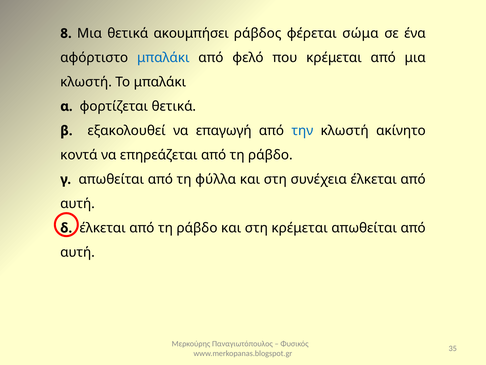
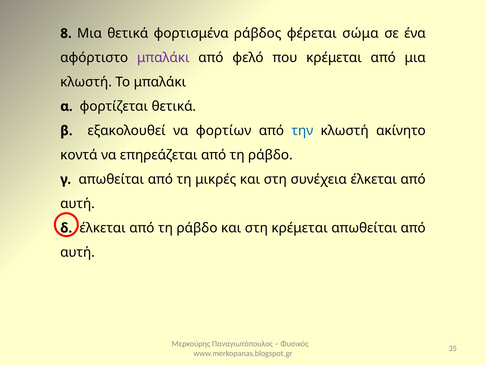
ακουμπήσει: ακουμπήσει -> φορτισμένα
μπαλάκι at (163, 58) colour: blue -> purple
επαγωγή: επαγωγή -> φορτίων
φύλλα: φύλλα -> μικρές
